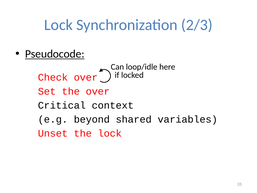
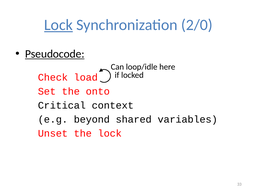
Lock at (58, 25) underline: none -> present
2/3: 2/3 -> 2/0
Check over: over -> load
the over: over -> onto
